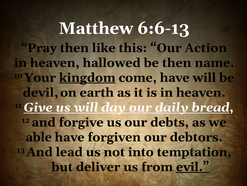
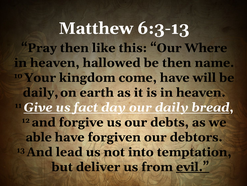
6:6-13: 6:6-13 -> 6:3-13
Action: Action -> Where
kingdom underline: present -> none
devil at (40, 92): devil -> daily
us will: will -> fact
